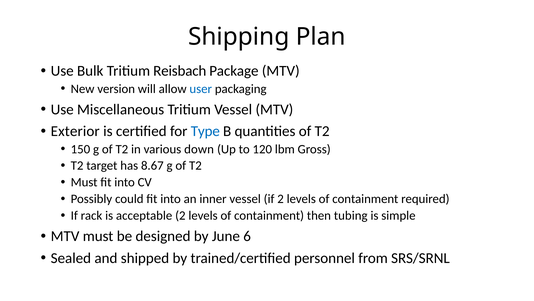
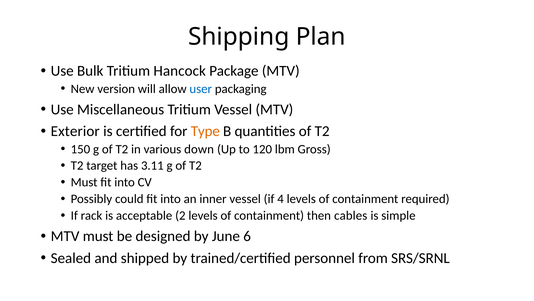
Reisbach: Reisbach -> Hancock
Type colour: blue -> orange
8.67: 8.67 -> 3.11
if 2: 2 -> 4
tubing: tubing -> cables
